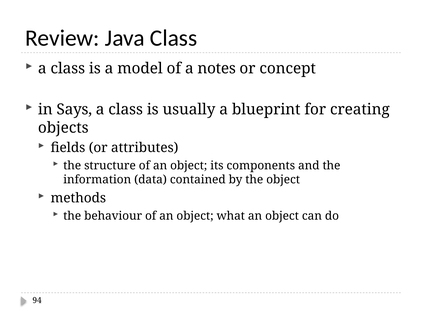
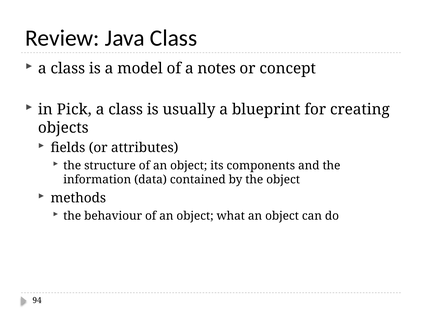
Says: Says -> Pick
